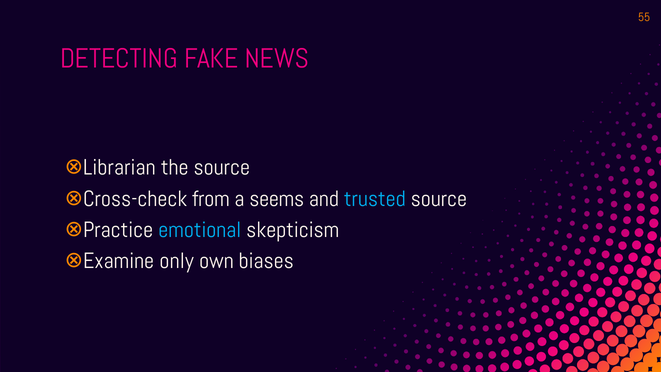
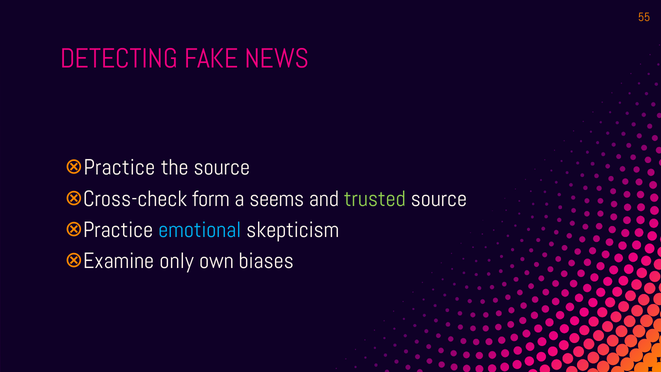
Librarian at (119, 168): Librarian -> Practice
from: from -> form
trusted colour: light blue -> light green
